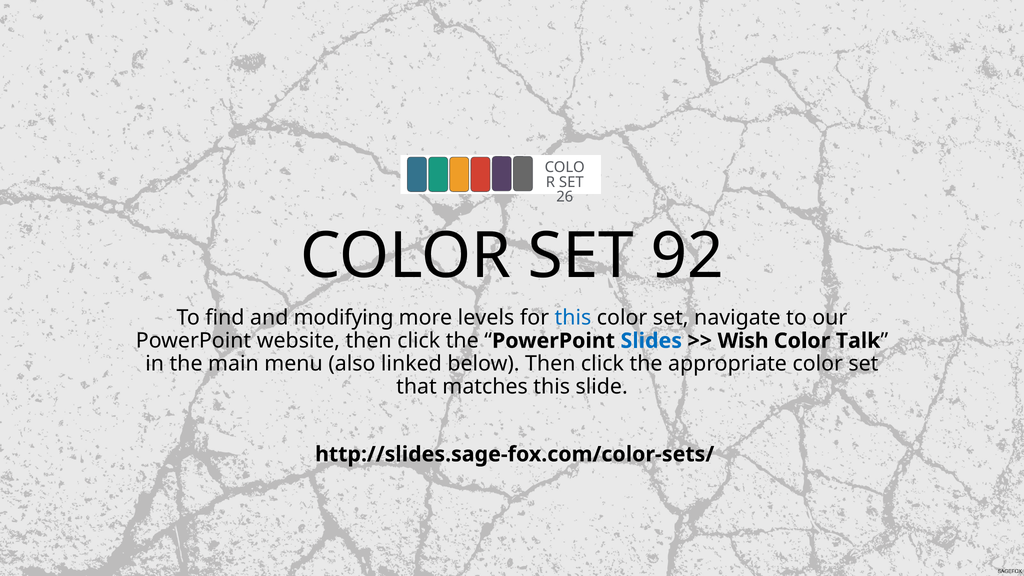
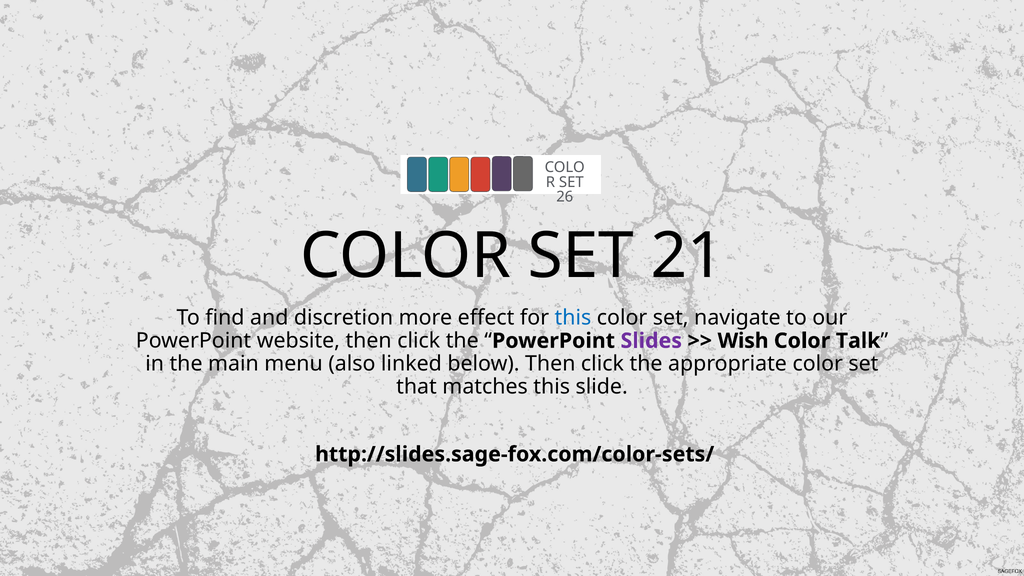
92: 92 -> 21
modifying: modifying -> discretion
levels: levels -> effect
Slides colour: blue -> purple
